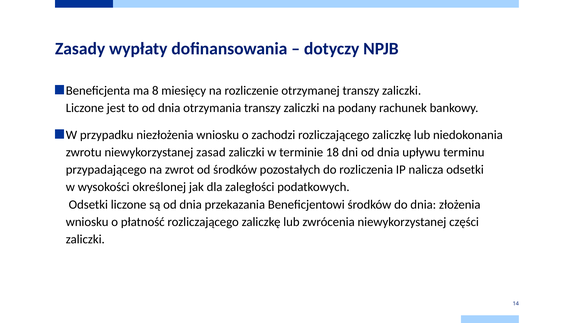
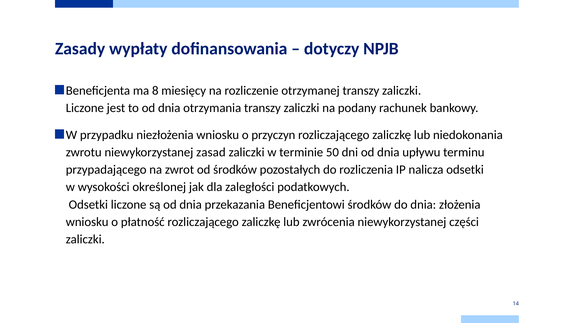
zachodzi: zachodzi -> przyczyn
18: 18 -> 50
